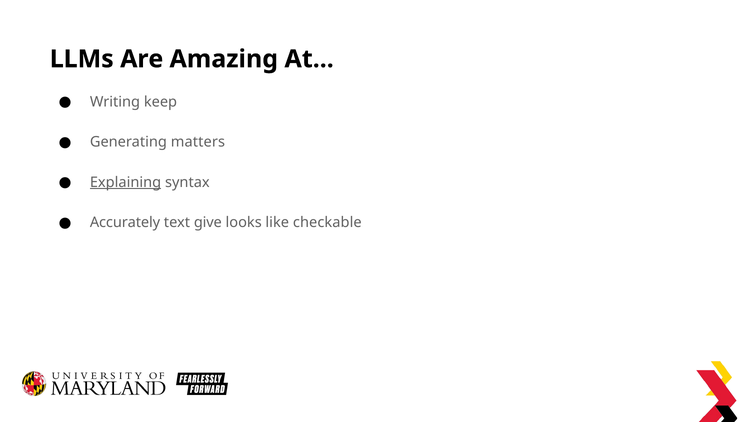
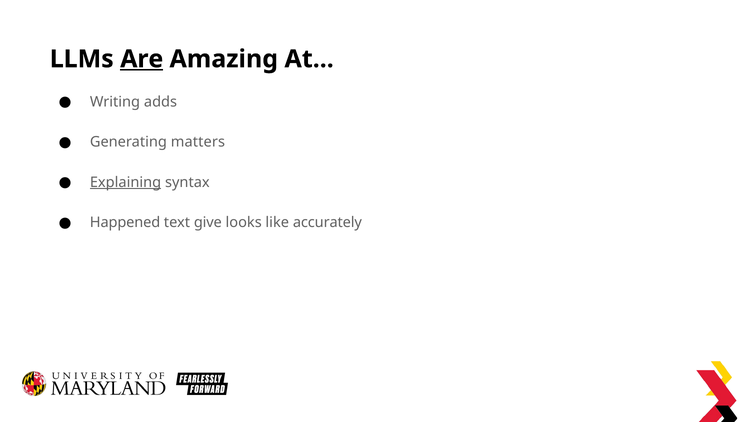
Are underline: none -> present
keep: keep -> adds
Accurately: Accurately -> Happened
checkable: checkable -> accurately
